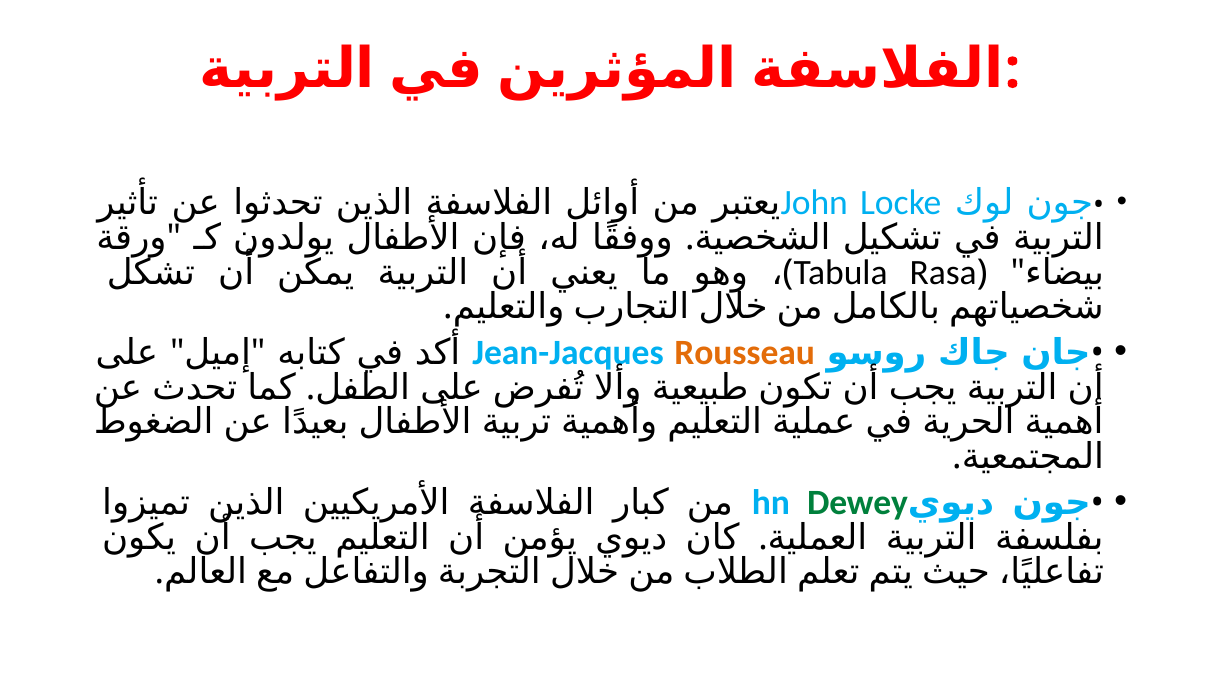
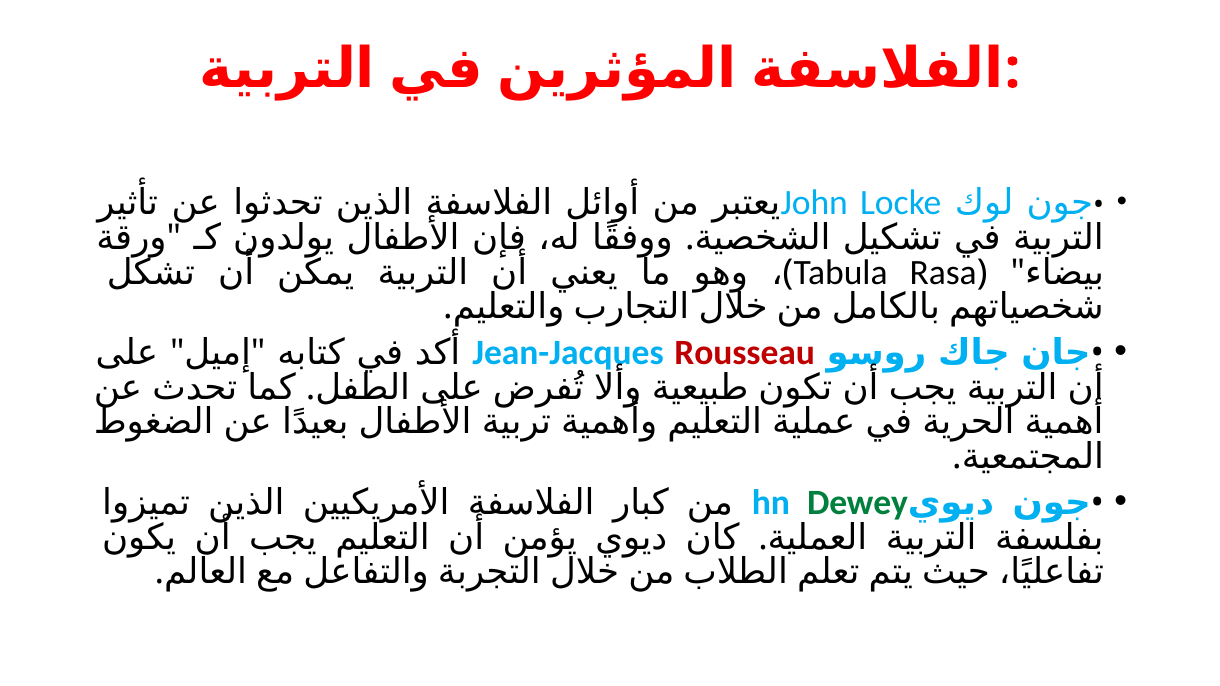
Rousseau colour: orange -> red
